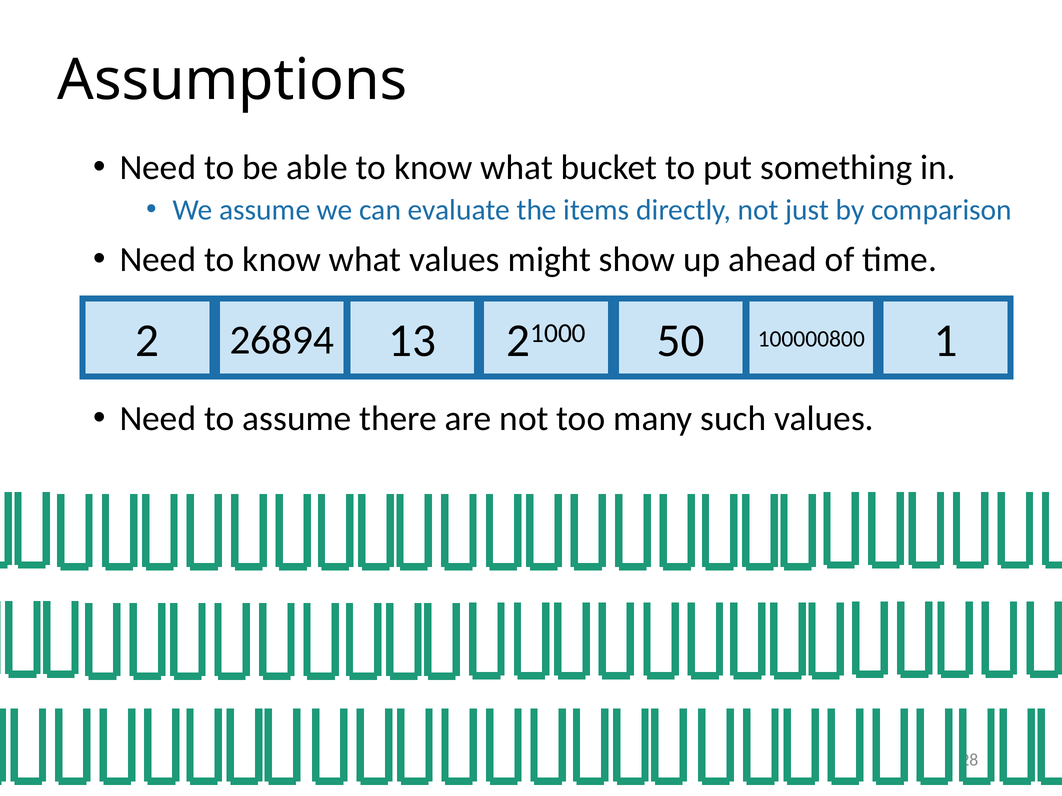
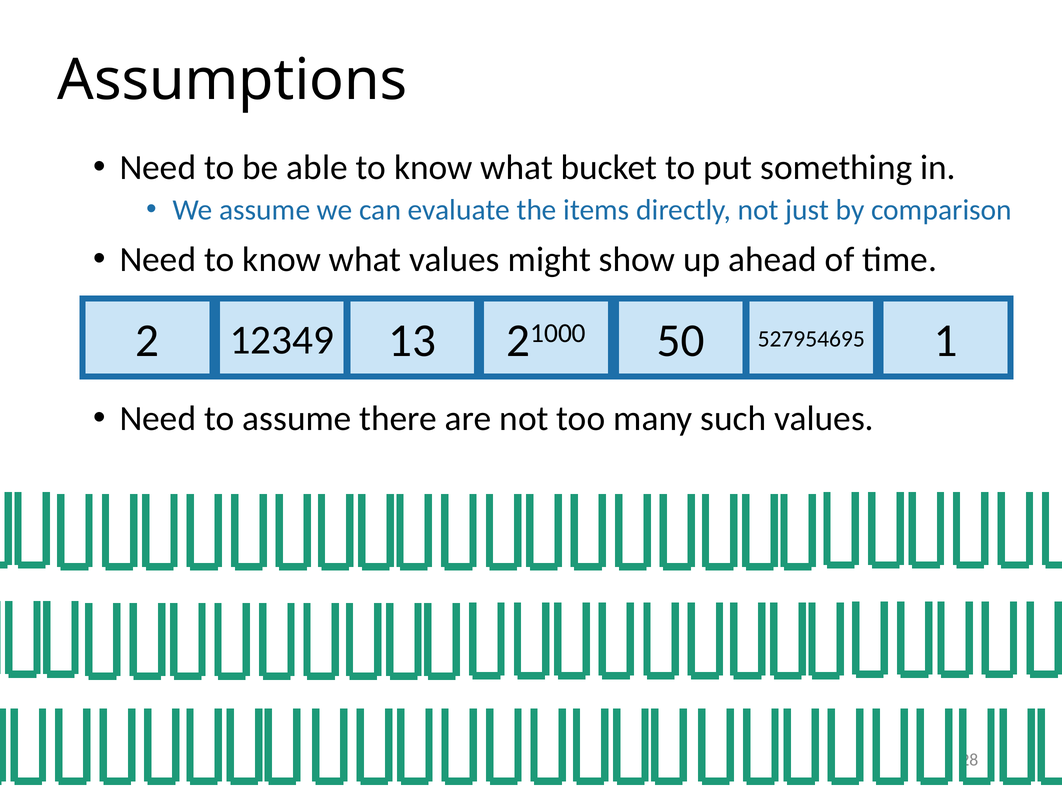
26894: 26894 -> 12349
100000800: 100000800 -> 527954695
